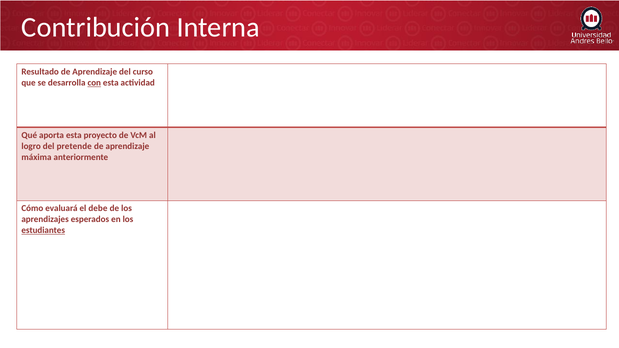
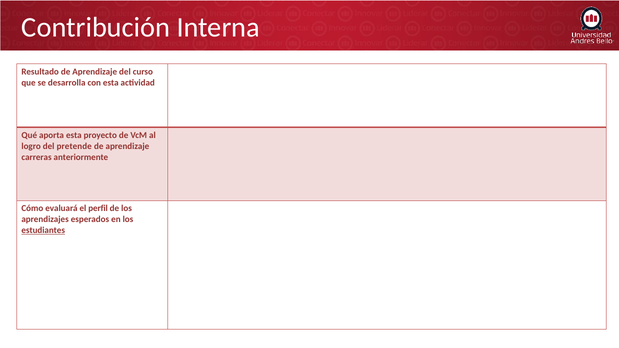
con underline: present -> none
máxima: máxima -> carreras
debe: debe -> perfil
